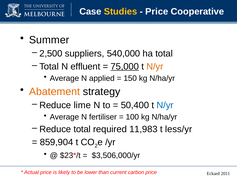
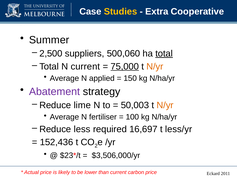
Price at (157, 12): Price -> Extra
540,000: 540,000 -> 500,060
total at (164, 53) underline: none -> present
N effluent: effluent -> current
Abatement colour: orange -> purple
50,400: 50,400 -> 50,003
N/yr at (165, 105) colour: blue -> orange
Reduce total: total -> less
11,983: 11,983 -> 16,697
859,904: 859,904 -> 152,436
